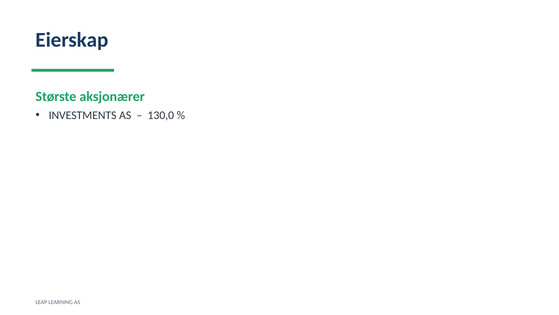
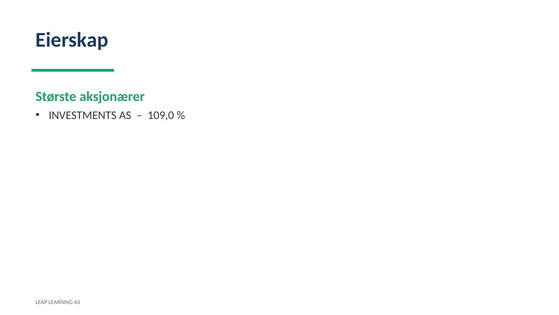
130,0: 130,0 -> 109,0
